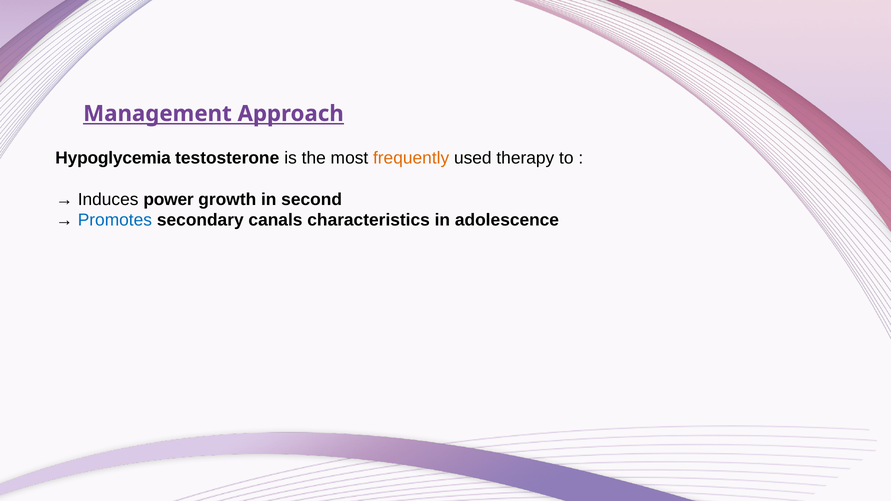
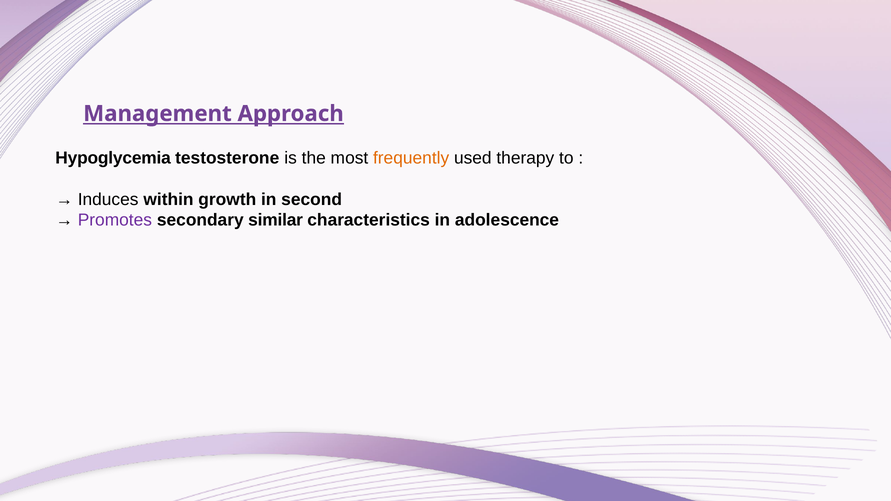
power: power -> within
Promotes colour: blue -> purple
canals: canals -> similar
